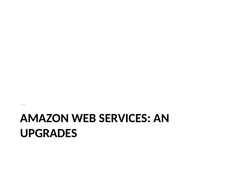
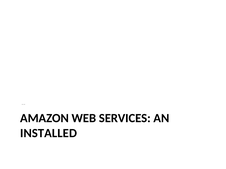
UPGRADES: UPGRADES -> INSTALLED
